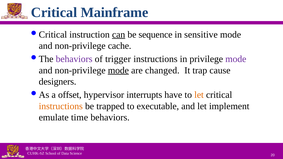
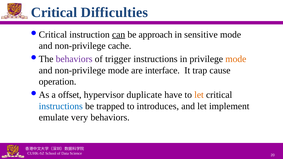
Mainframe: Mainframe -> Difficulties
sequence: sequence -> approach
mode at (236, 59) colour: purple -> orange
mode at (118, 70) underline: present -> none
changed: changed -> interface
designers: designers -> operation
interrupts: interrupts -> duplicate
instructions at (61, 106) colour: orange -> blue
executable: executable -> introduces
time: time -> very
